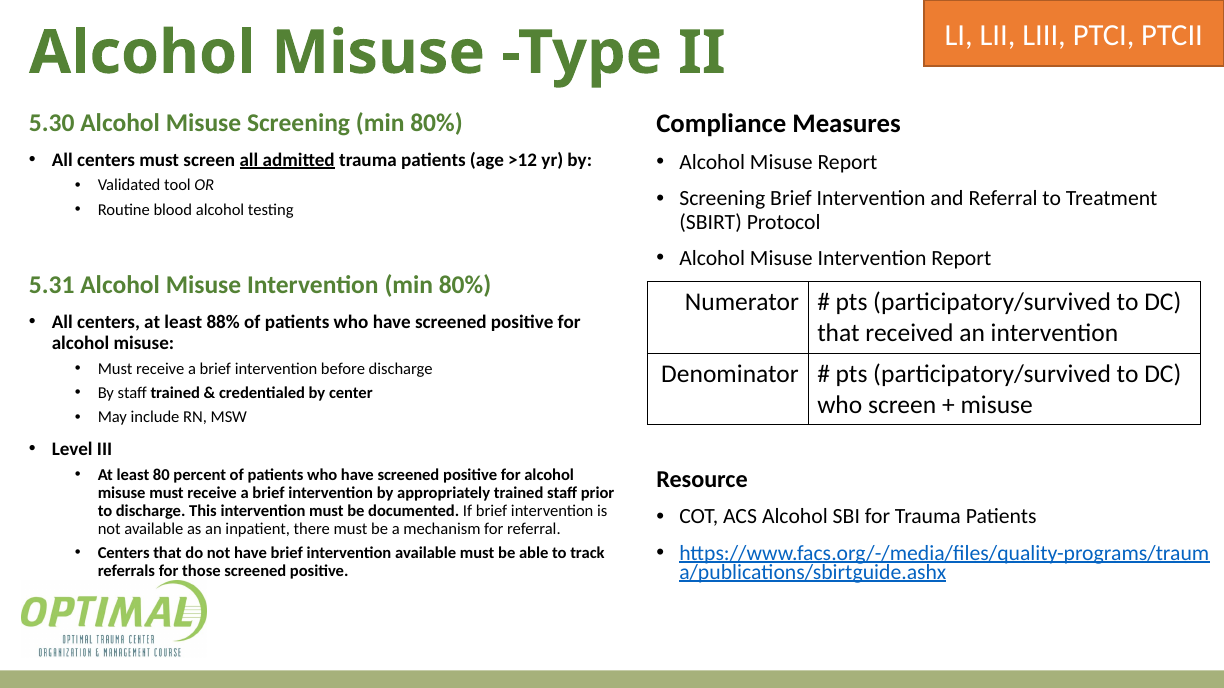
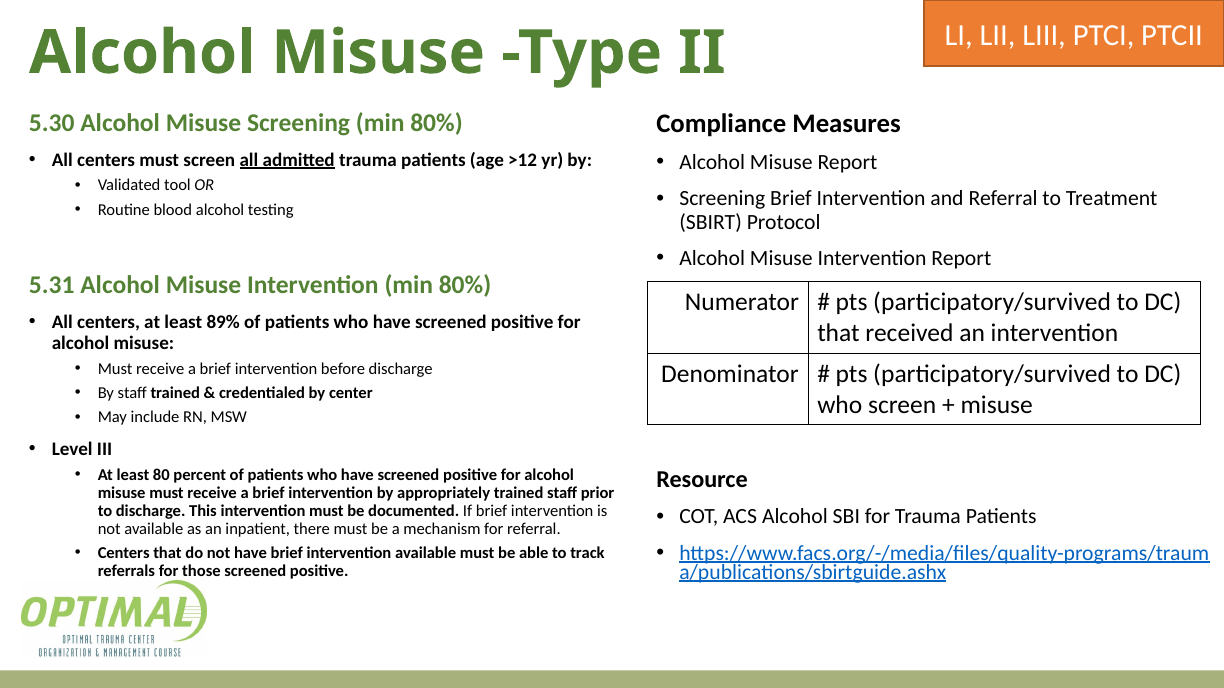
88%: 88% -> 89%
